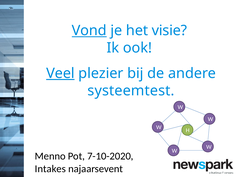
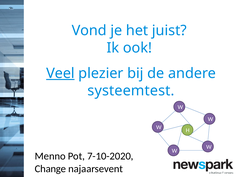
Vond underline: present -> none
visie: visie -> juist
Intakes: Intakes -> Change
